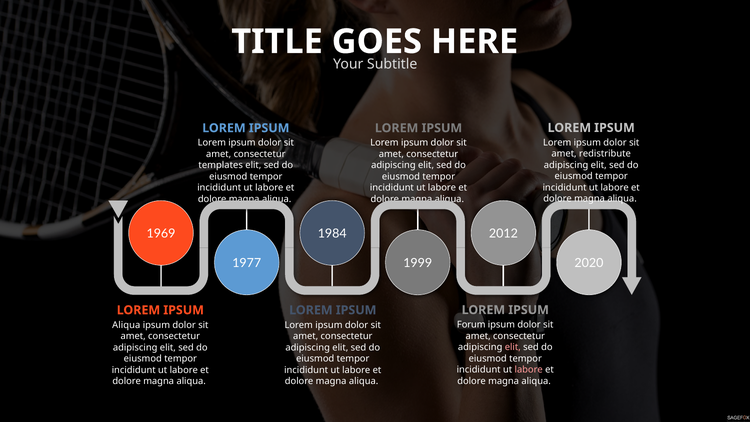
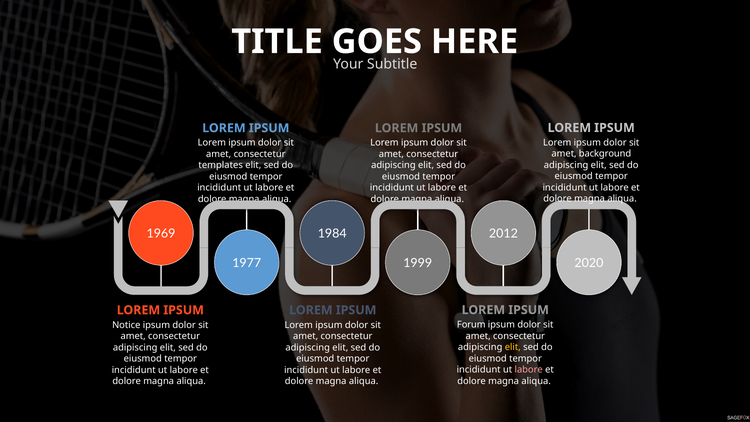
redistribute: redistribute -> background
Aliqua at (126, 325): Aliqua -> Notice
elit at (513, 347) colour: pink -> yellow
